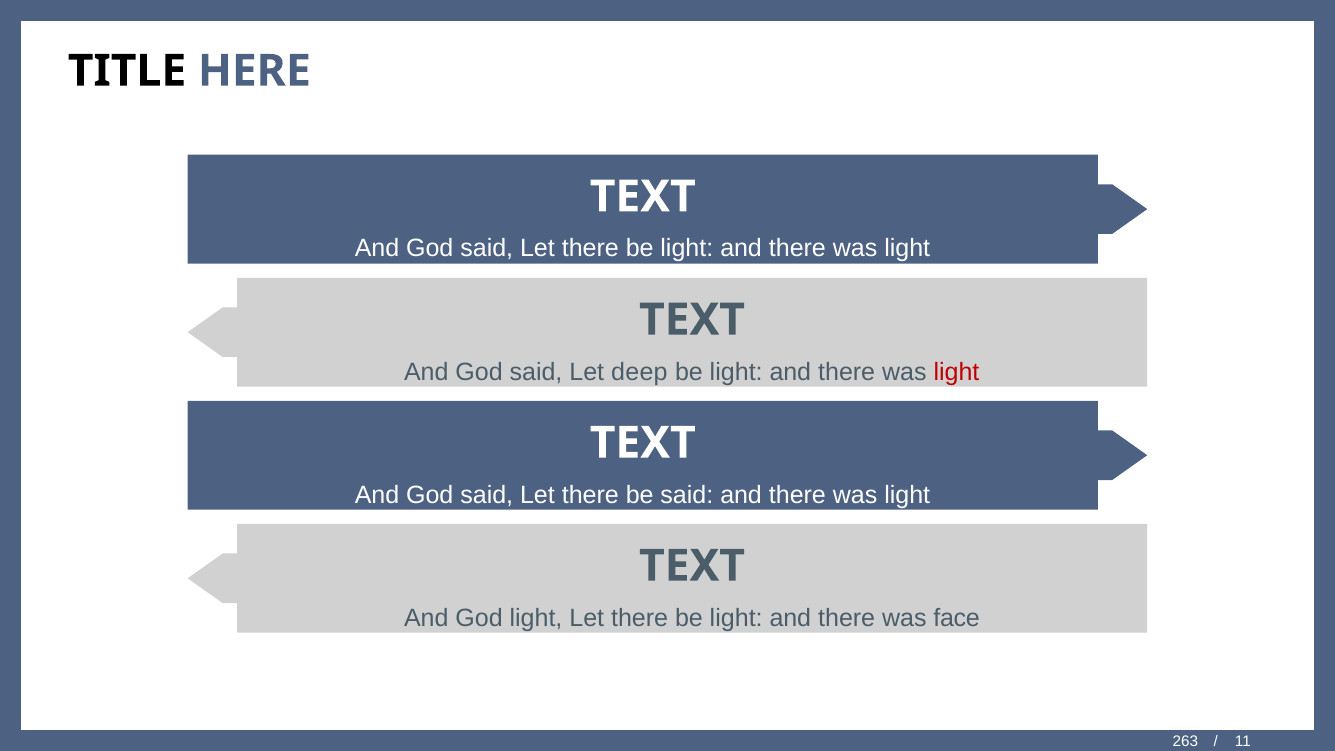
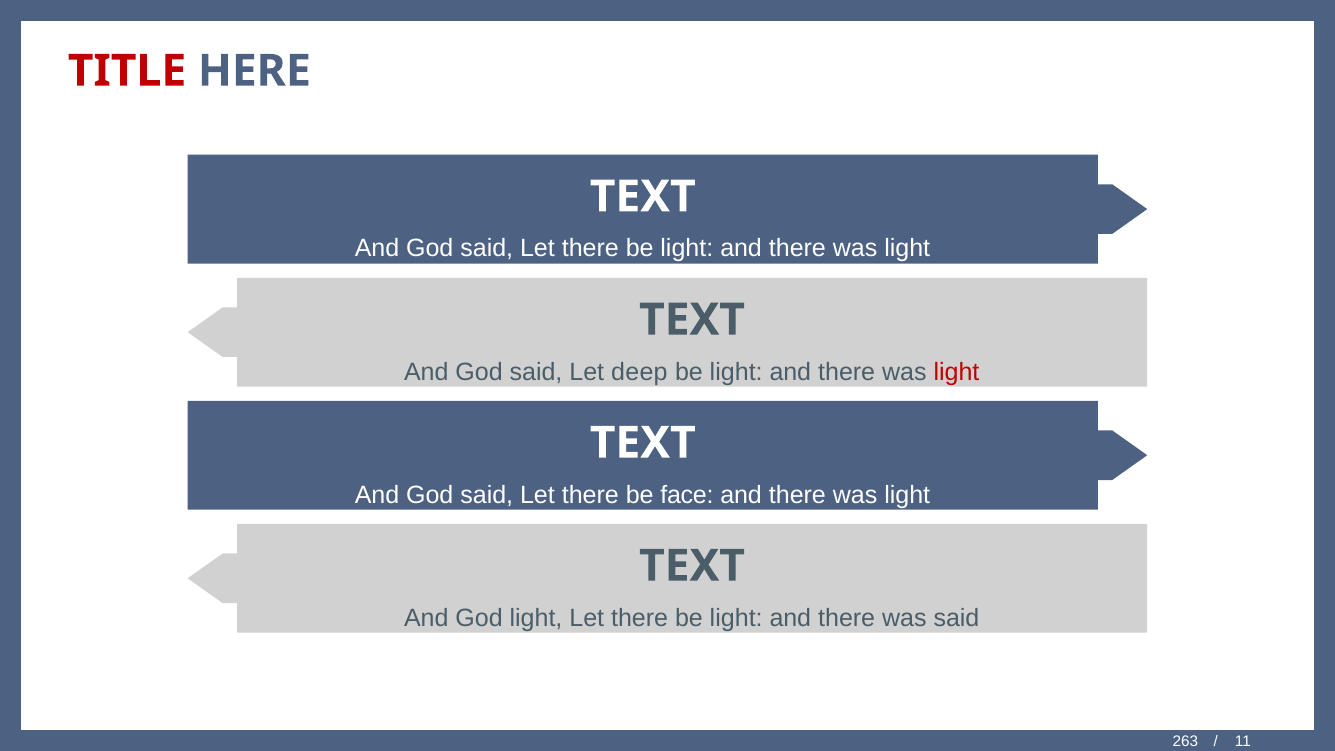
TITLE colour: black -> red
be said: said -> face
was face: face -> said
